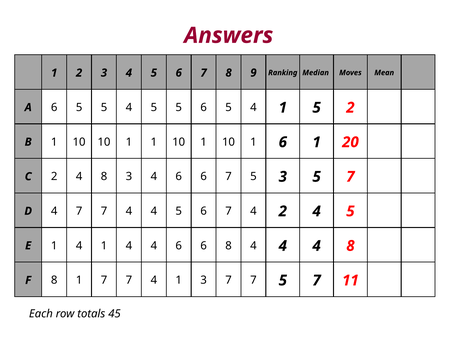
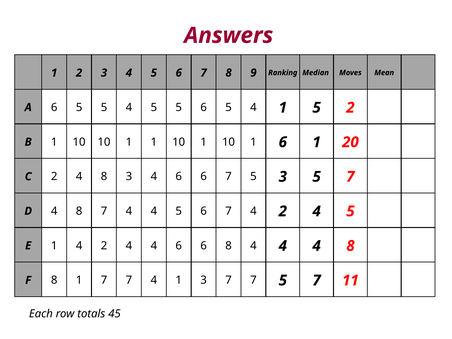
D 4 7: 7 -> 8
1 4 1: 1 -> 2
